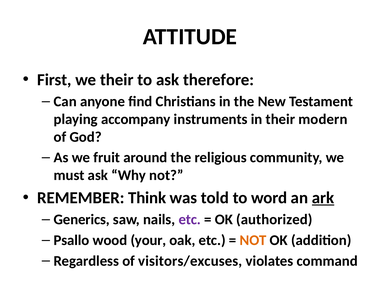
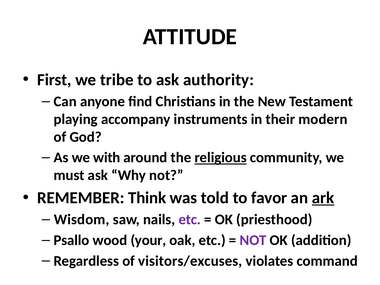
we their: their -> tribe
therefore: therefore -> authority
fruit: fruit -> with
religious underline: none -> present
word: word -> favor
Generics: Generics -> Wisdom
authorized: authorized -> priesthood
NOT at (253, 240) colour: orange -> purple
